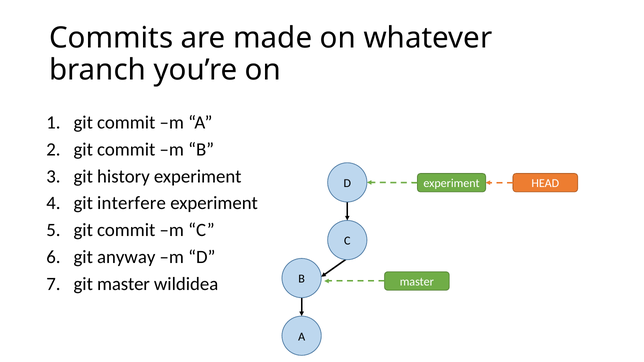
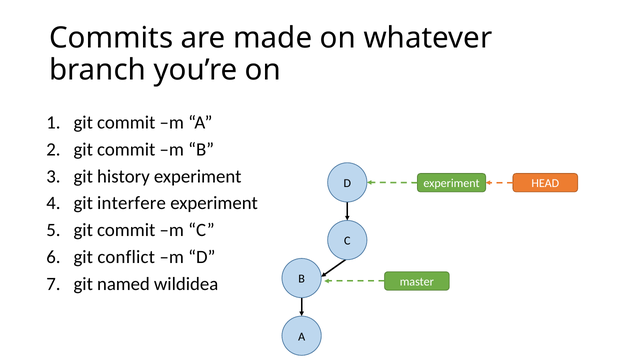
anyway: anyway -> conflict
git master: master -> named
